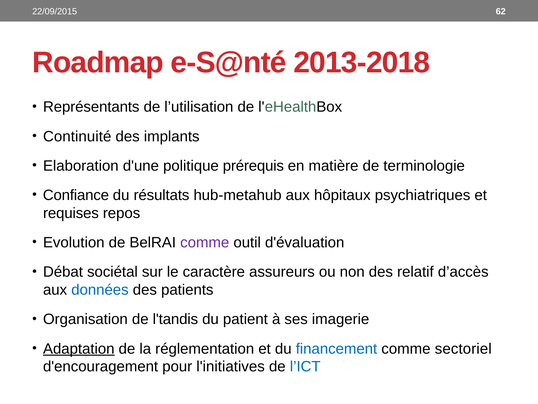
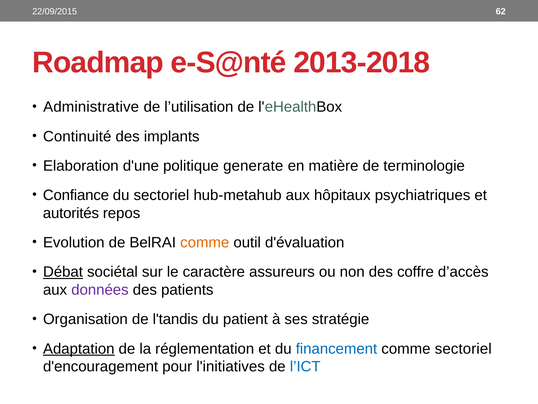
Représentants: Représentants -> Administrative
prérequis: prérequis -> generate
du résultats: résultats -> sectoriel
requises: requises -> autorités
comme at (205, 242) colour: purple -> orange
Débat underline: none -> present
relatif: relatif -> coffre
données colour: blue -> purple
imagerie: imagerie -> stratégie
